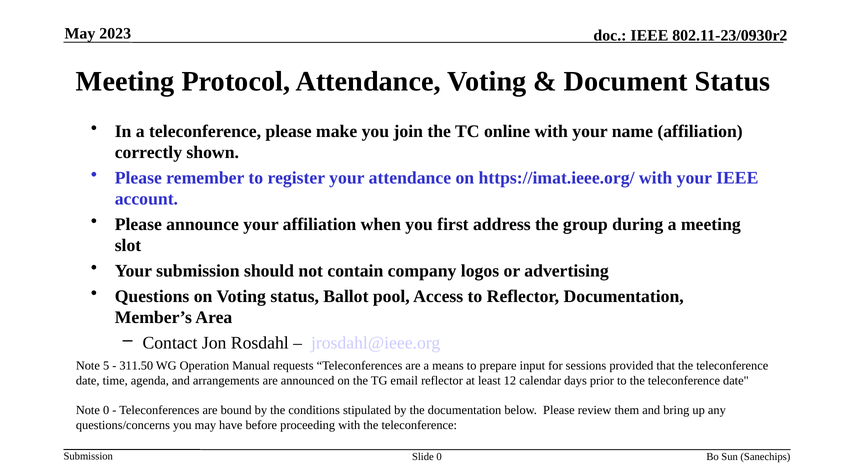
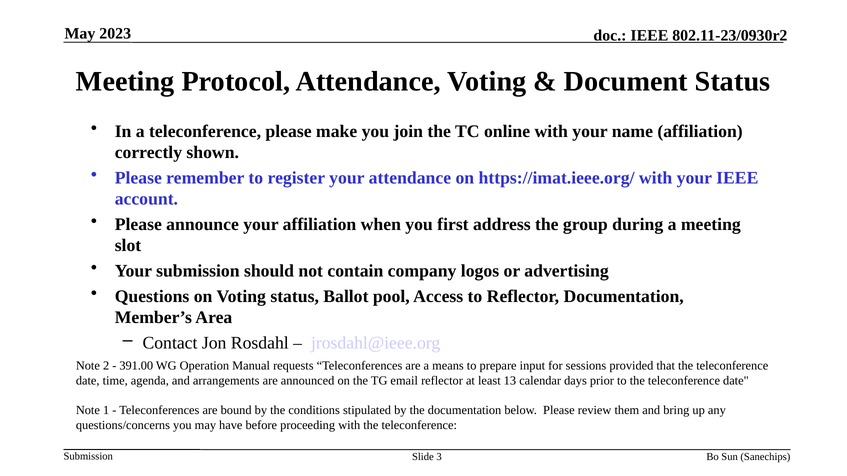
5: 5 -> 2
311.50: 311.50 -> 391.00
12: 12 -> 13
Note 0: 0 -> 1
Slide 0: 0 -> 3
